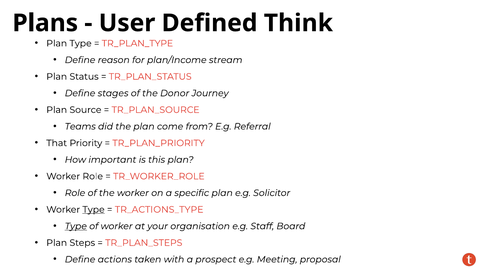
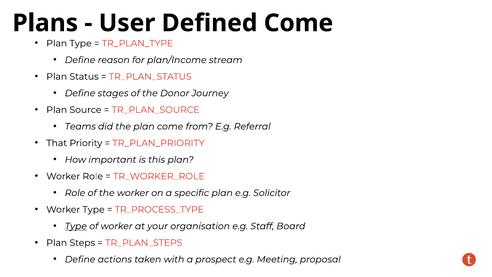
Defined Think: Think -> Come
Type at (94, 209) underline: present -> none
TR_ACTIONS_TYPE: TR_ACTIONS_TYPE -> TR_PROCESS_TYPE
